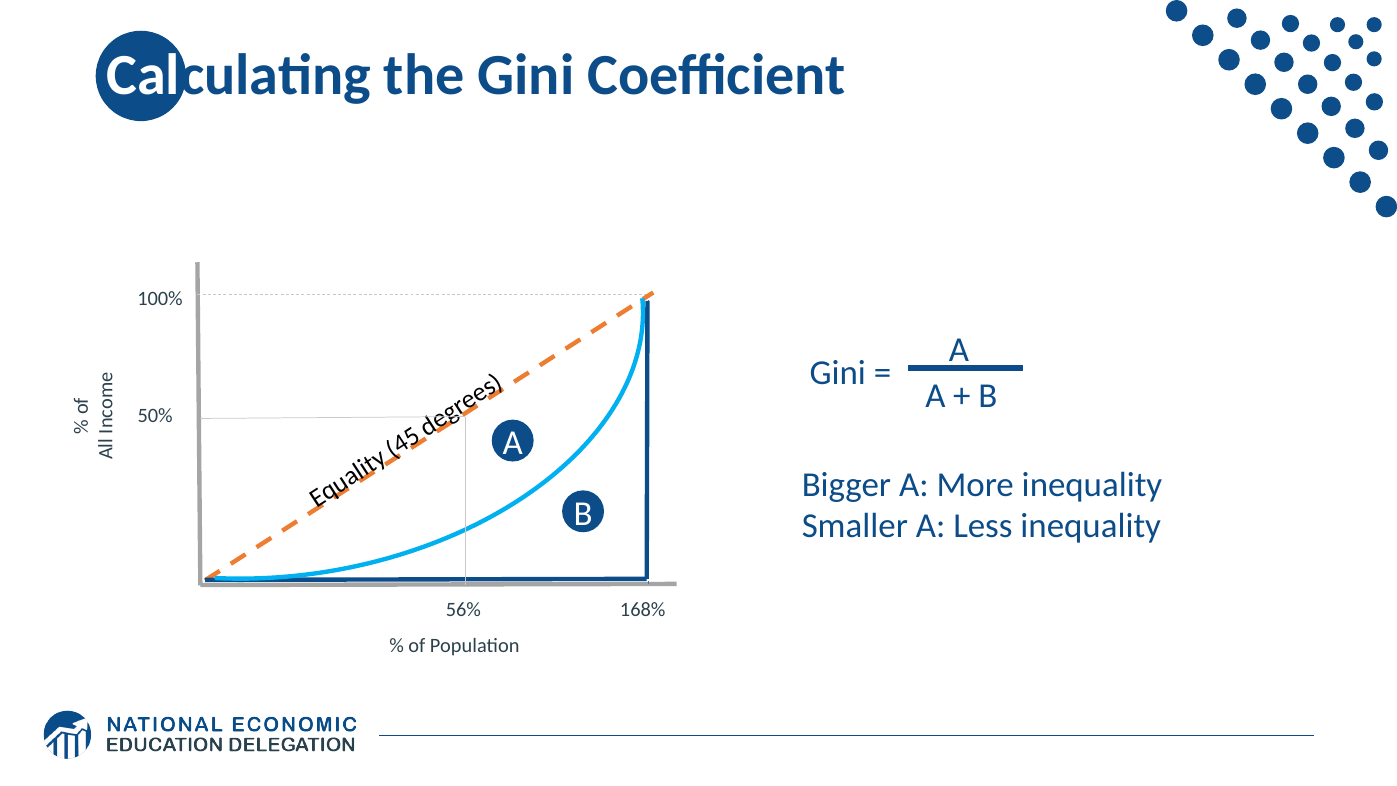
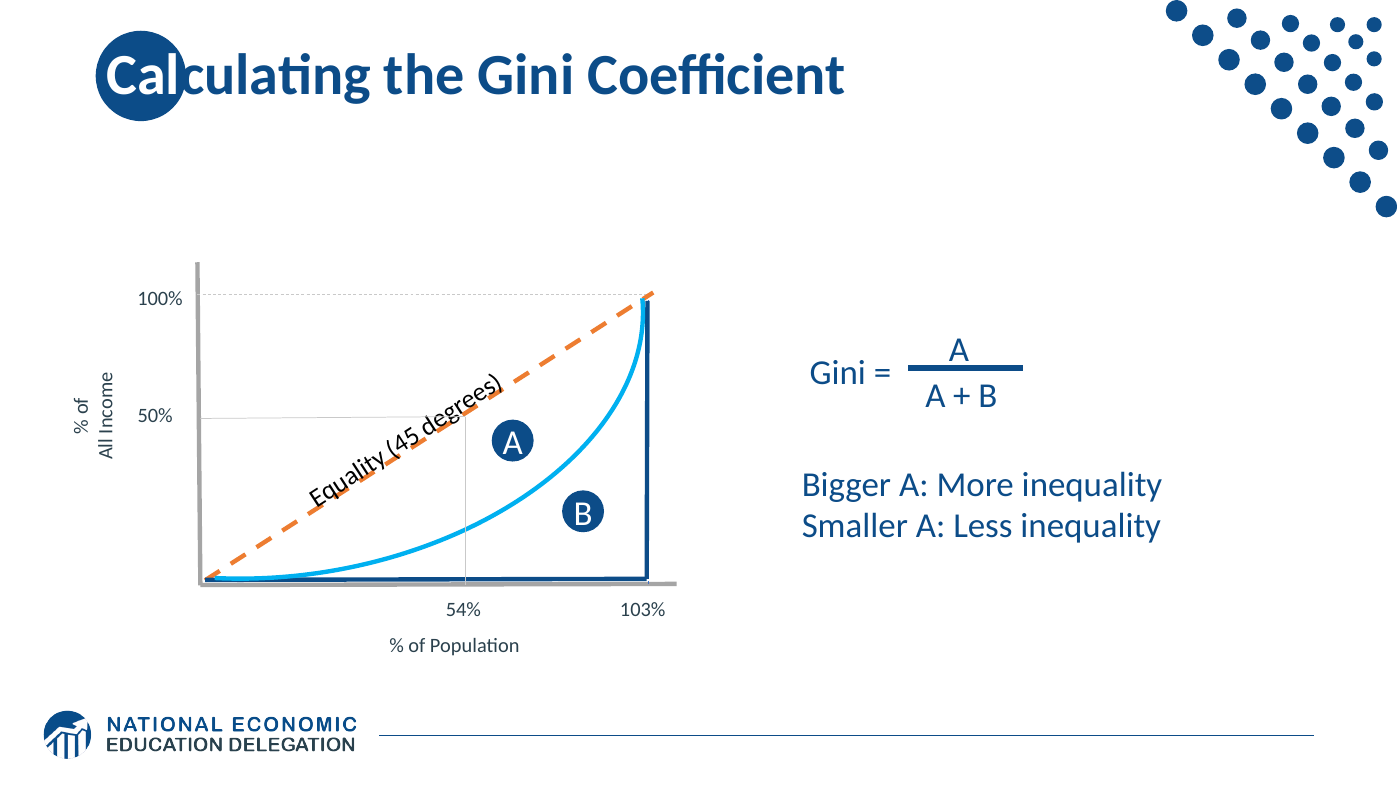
56%: 56% -> 54%
168%: 168% -> 103%
